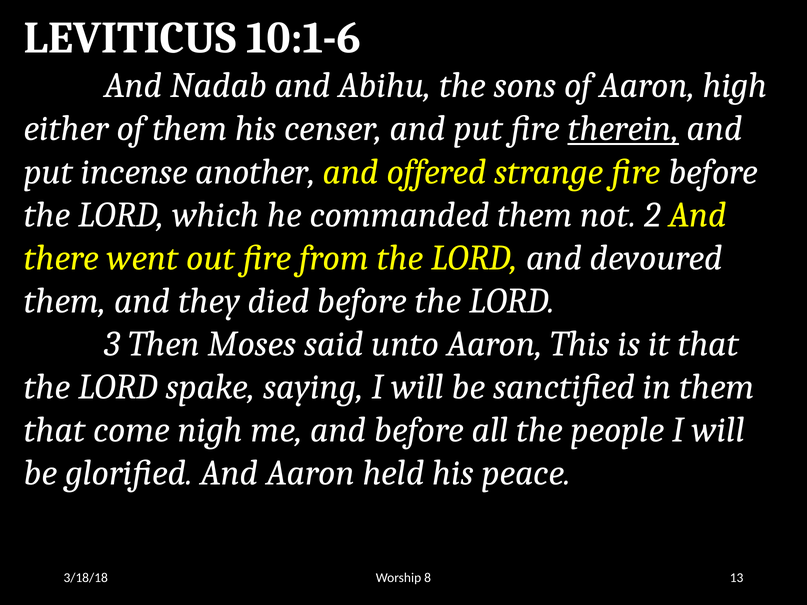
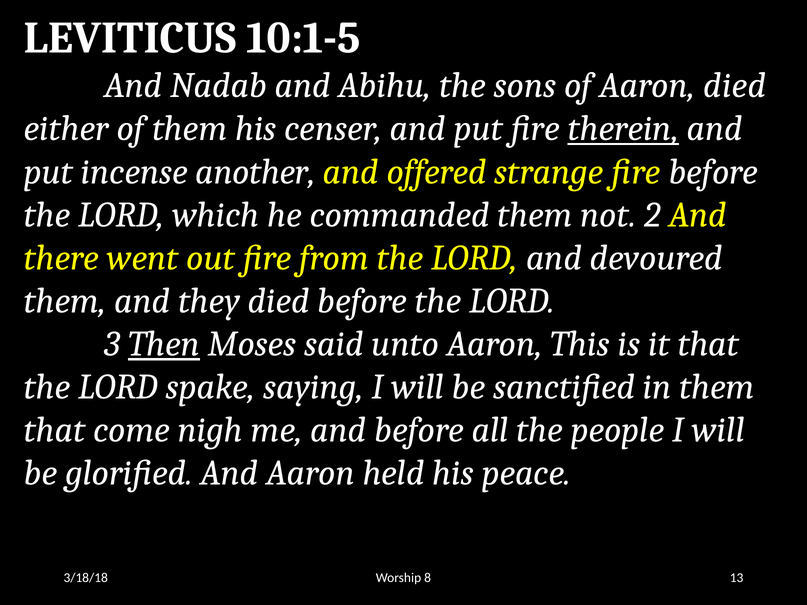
10:1-6: 10:1-6 -> 10:1-5
Aaron high: high -> died
Then underline: none -> present
